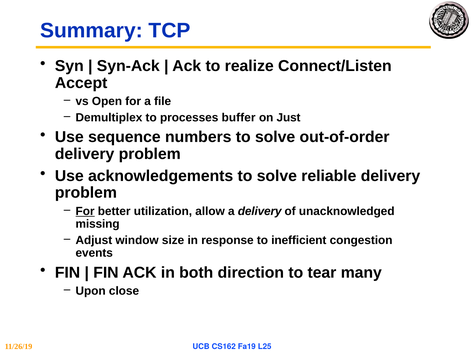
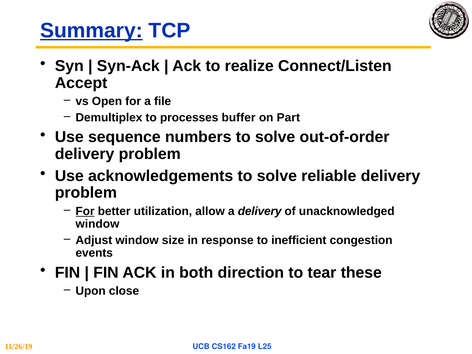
Summary underline: none -> present
Just: Just -> Part
missing at (98, 224): missing -> window
many: many -> these
